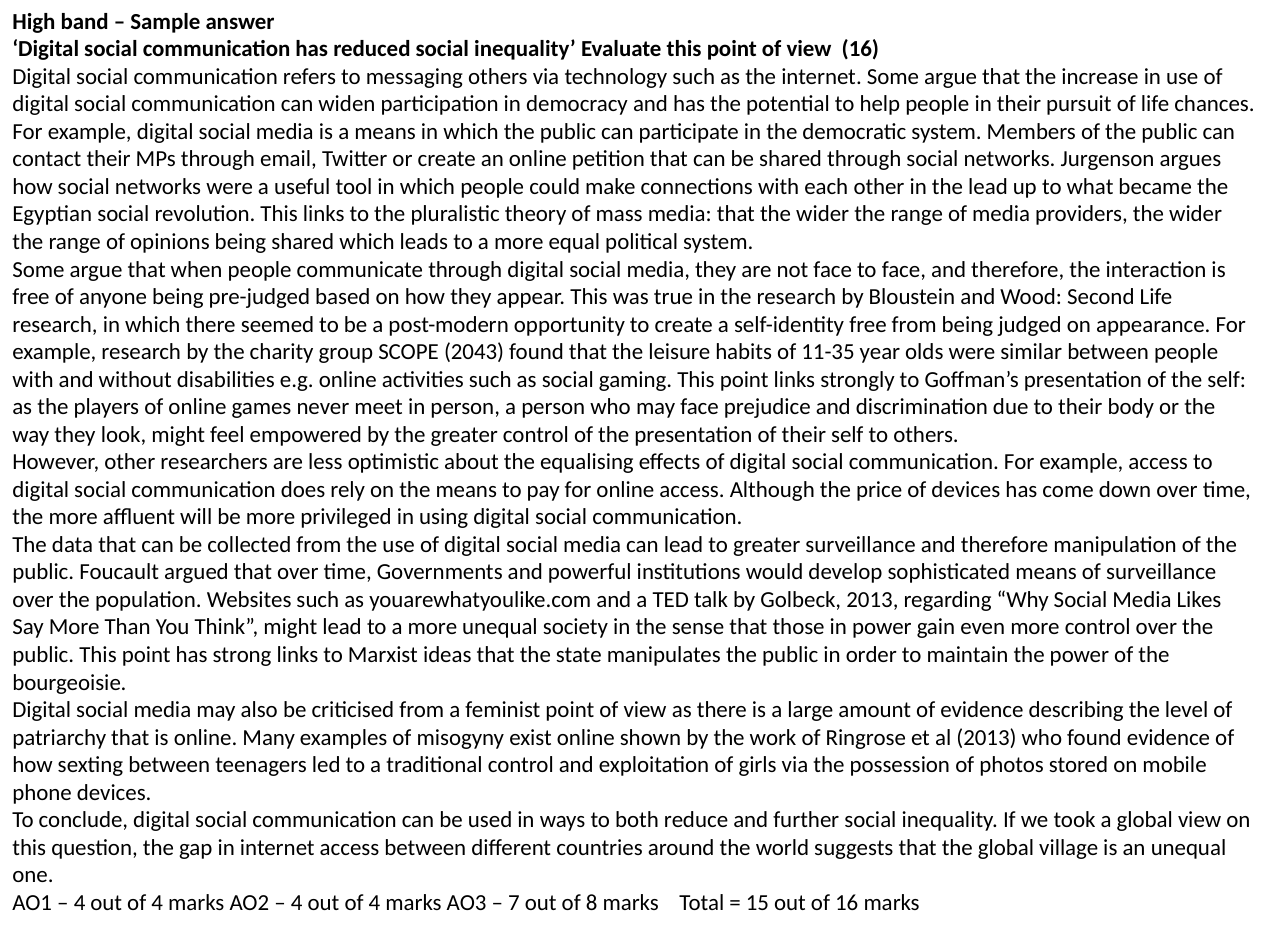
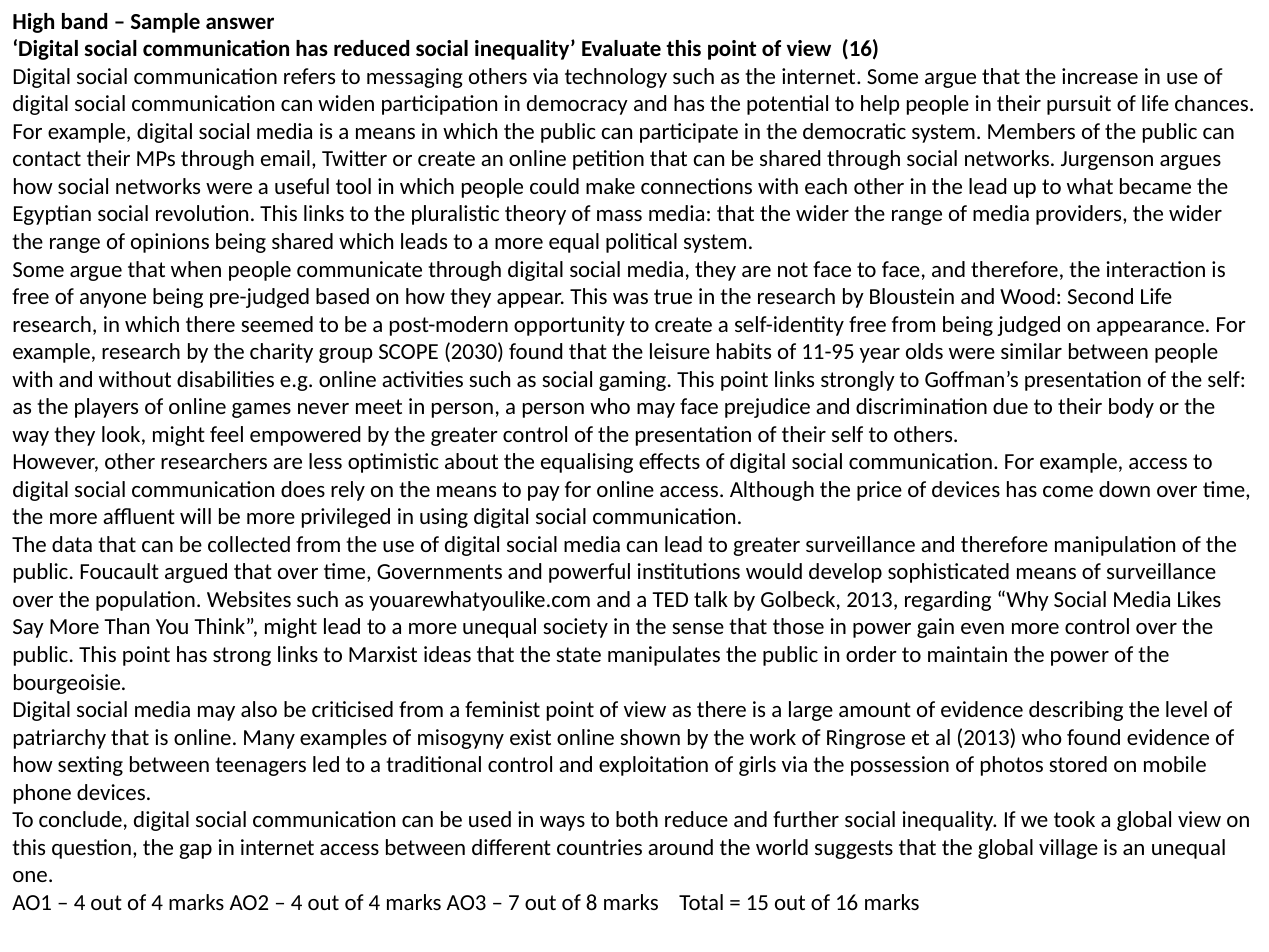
2043: 2043 -> 2030
11-35: 11-35 -> 11-95
